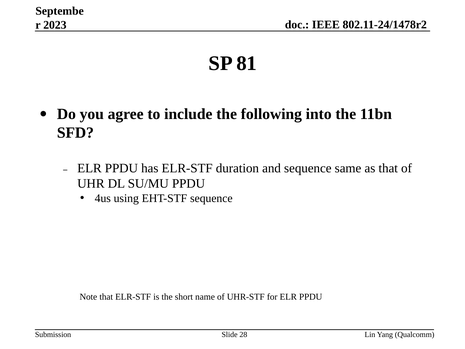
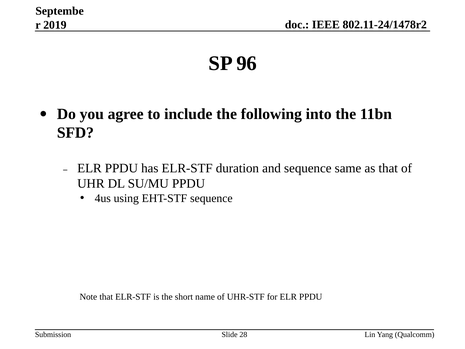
2023: 2023 -> 2019
81: 81 -> 96
